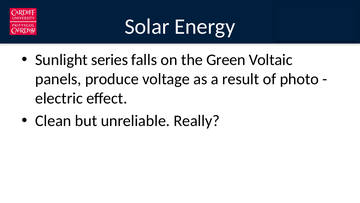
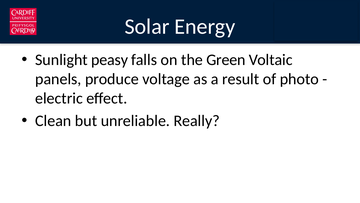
series: series -> peasy
